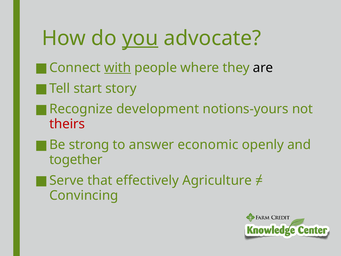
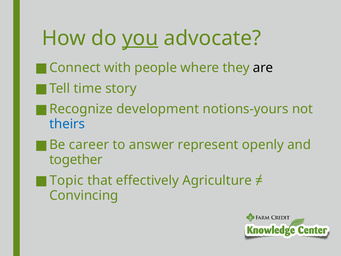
with underline: present -> none
start: start -> time
theirs colour: red -> blue
strong: strong -> career
economic: economic -> represent
Serve: Serve -> Topic
